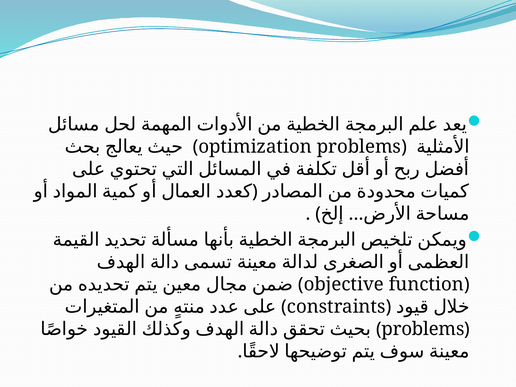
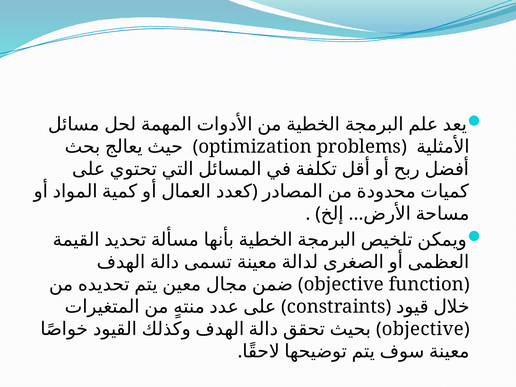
problems at (423, 329): problems -> objective
